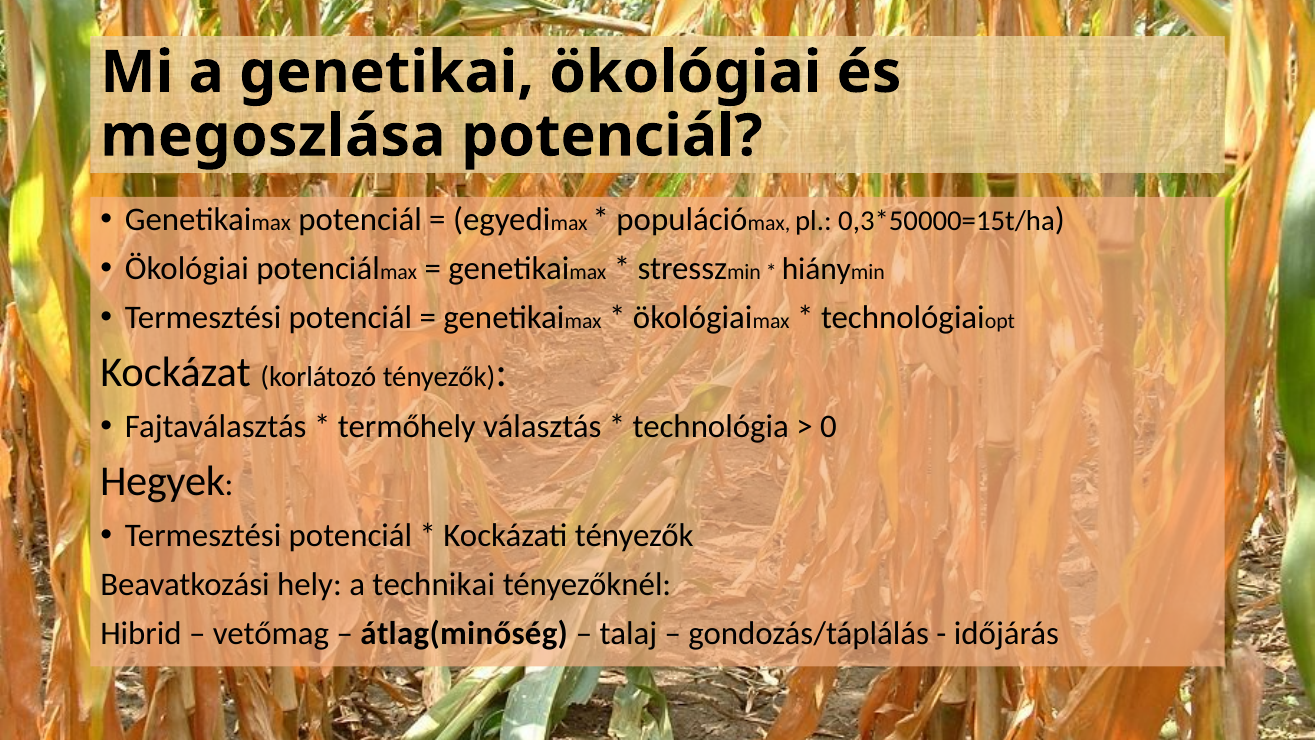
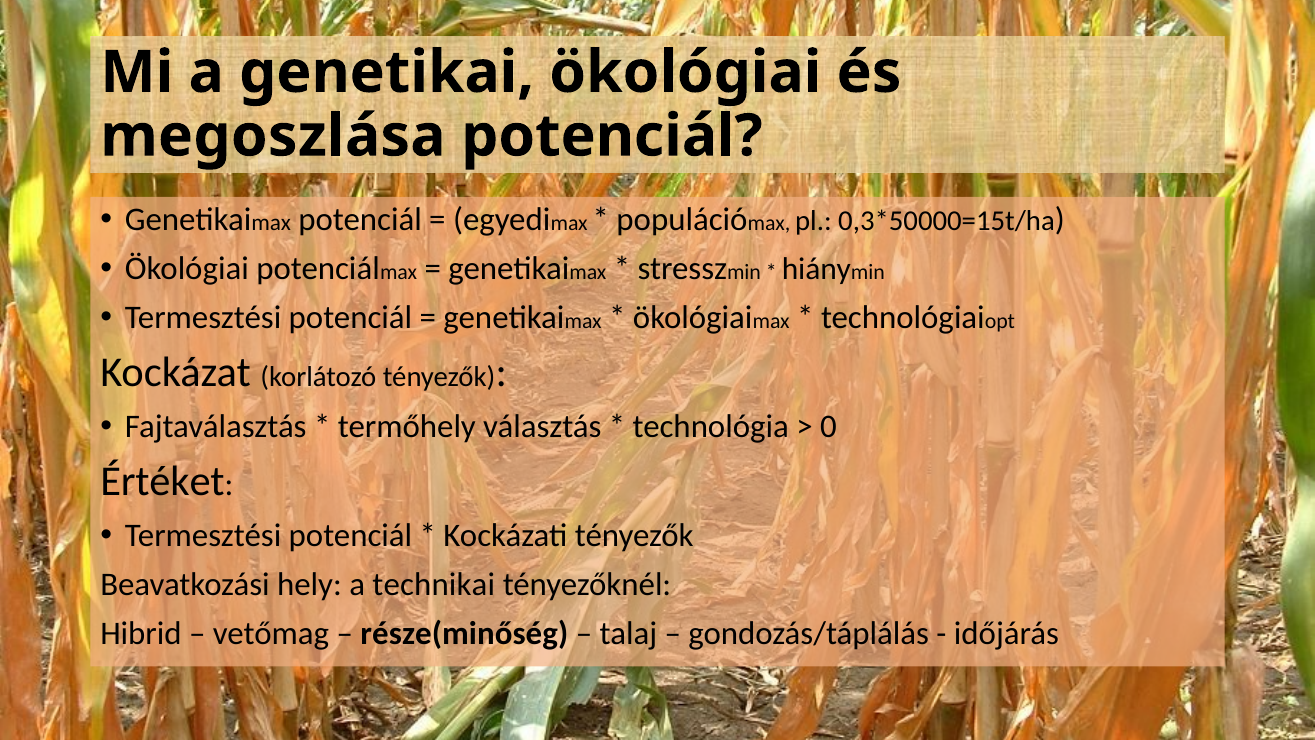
Hegyek: Hegyek -> Értéket
átlag(minőség: átlag(minőség -> része(minőség
